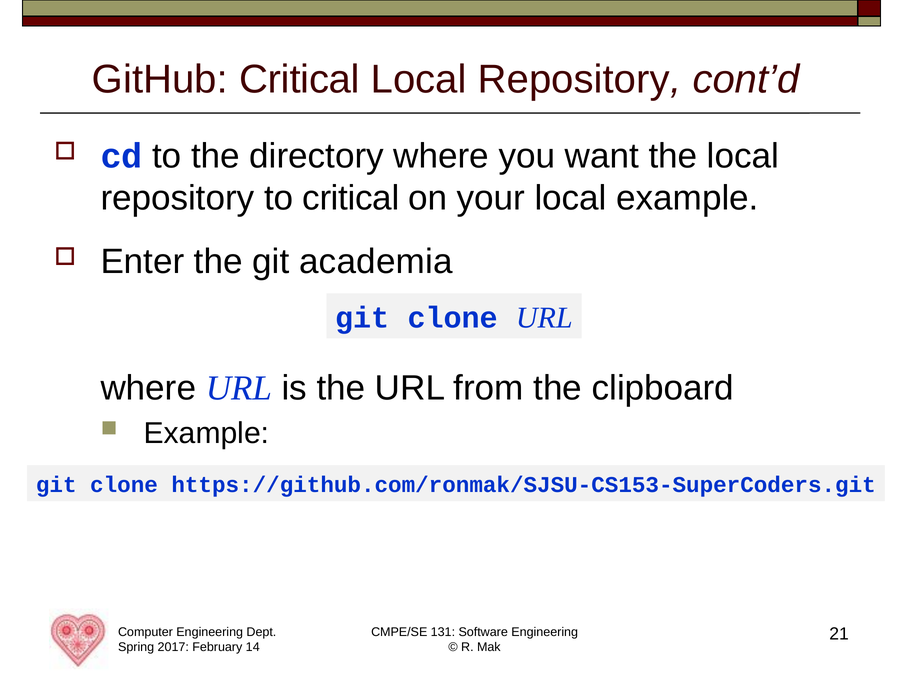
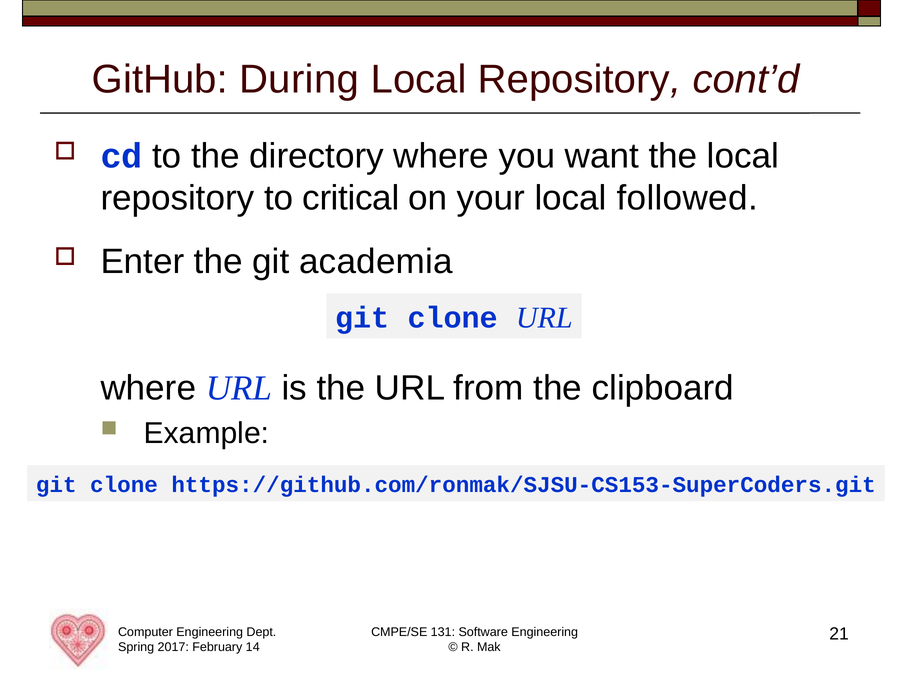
GitHub Critical: Critical -> During
local example: example -> followed
